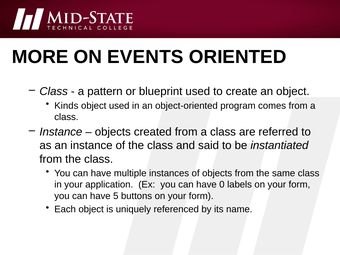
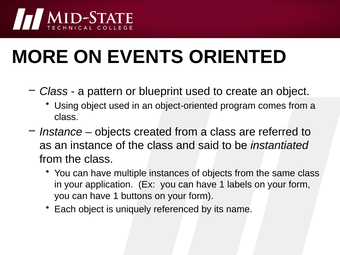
Kinds: Kinds -> Using
0 at (222, 185): 0 -> 1
5 at (116, 196): 5 -> 1
